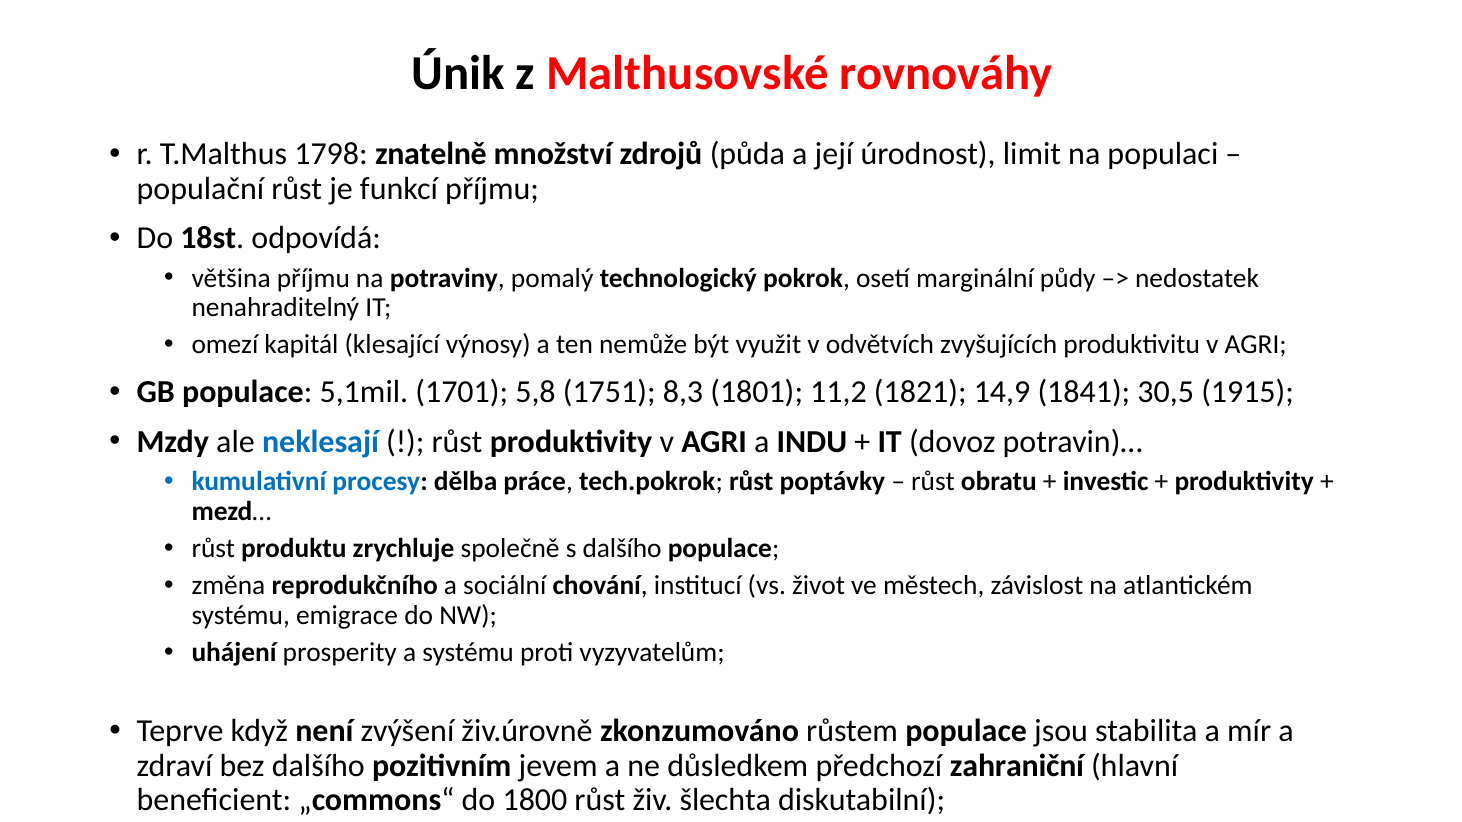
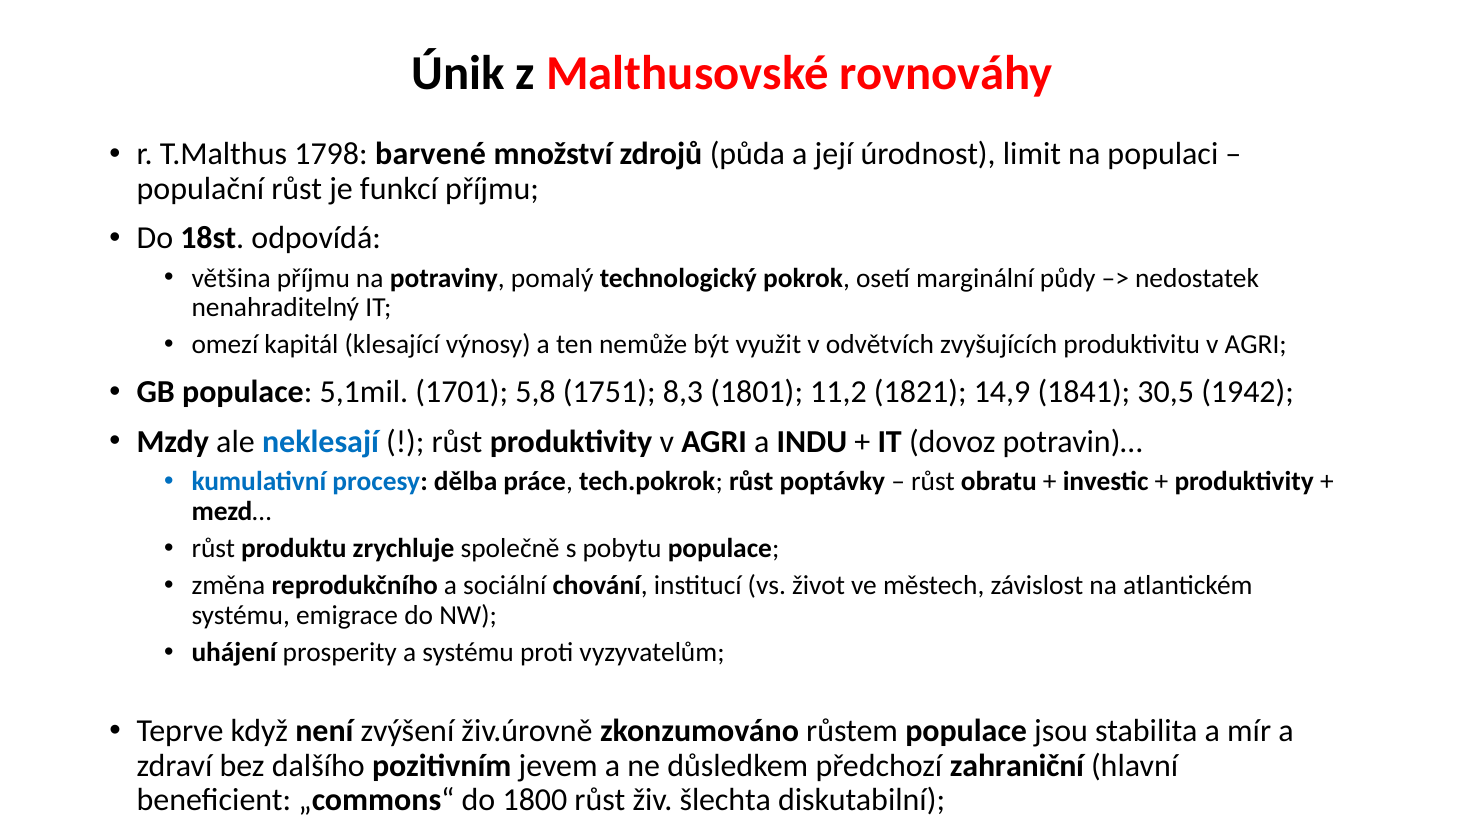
znatelně: znatelně -> barvené
1915: 1915 -> 1942
s dalšího: dalšího -> pobytu
